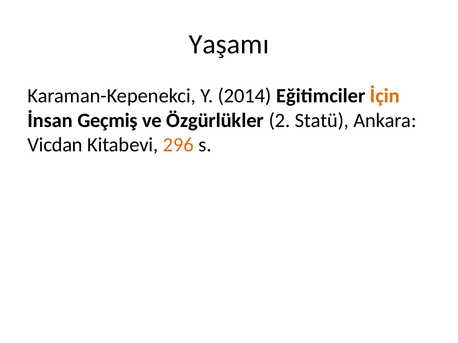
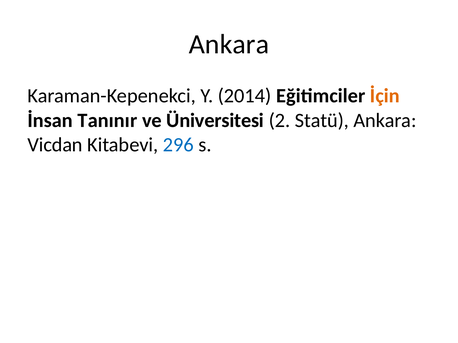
Yaşamı at (229, 44): Yaşamı -> Ankara
Geçmiş: Geçmiş -> Tanınır
Özgürlükler: Özgürlükler -> Üniversitesi
296 colour: orange -> blue
